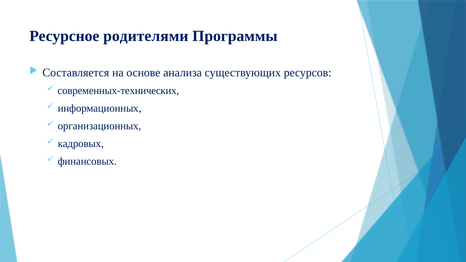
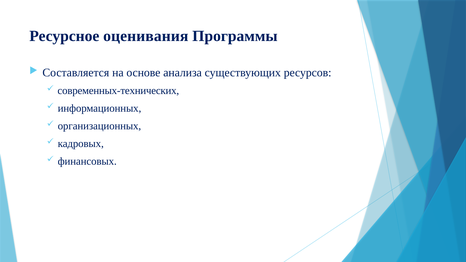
родителями: родителями -> оценивания
